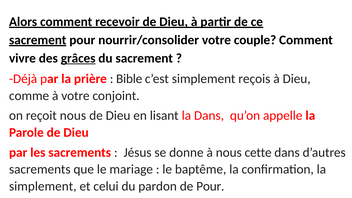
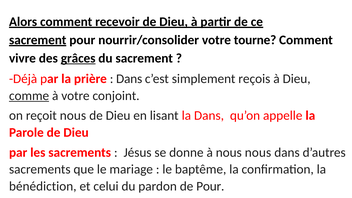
couple: couple -> tourne
Bible at (129, 79): Bible -> Dans
comme underline: none -> present
nous cette: cette -> nous
simplement at (43, 186): simplement -> bénédiction
